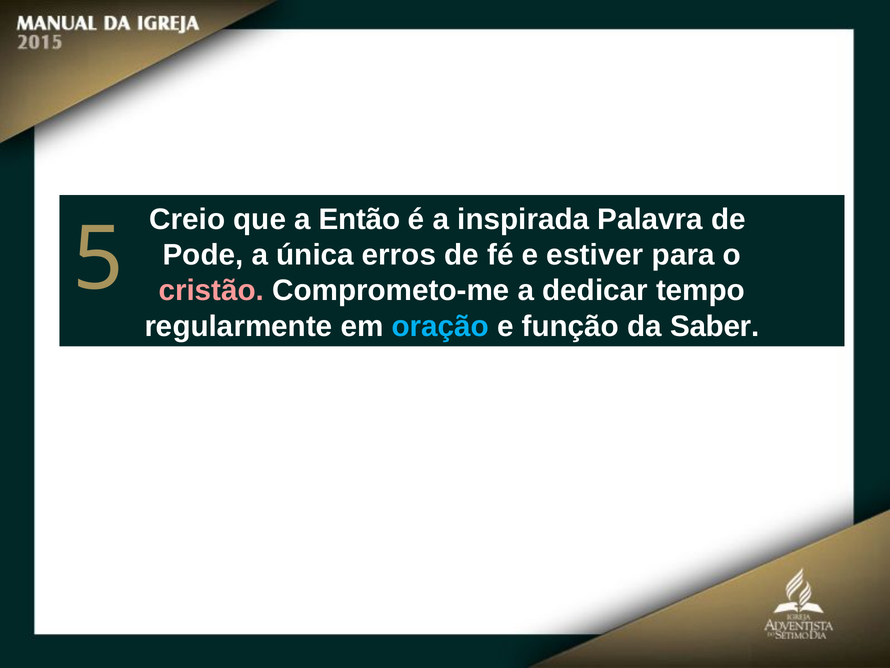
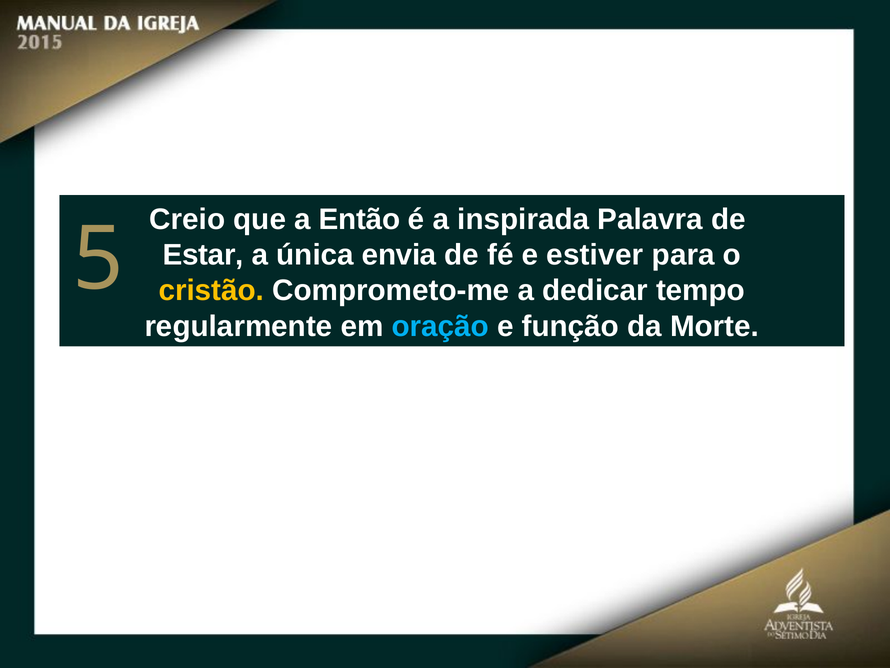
Pode: Pode -> Estar
erros: erros -> envia
cristão colour: pink -> yellow
Saber: Saber -> Morte
